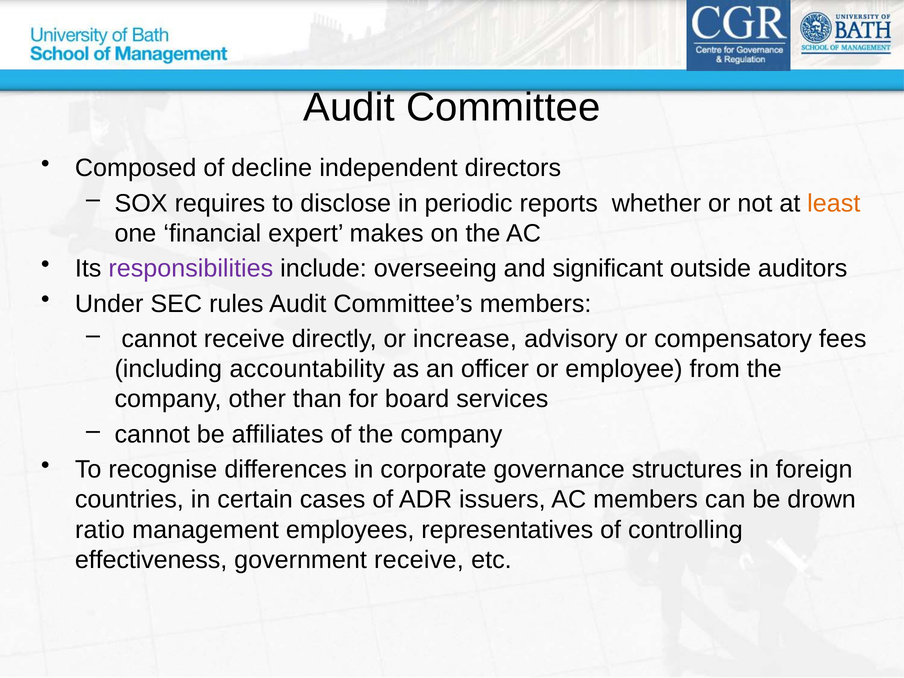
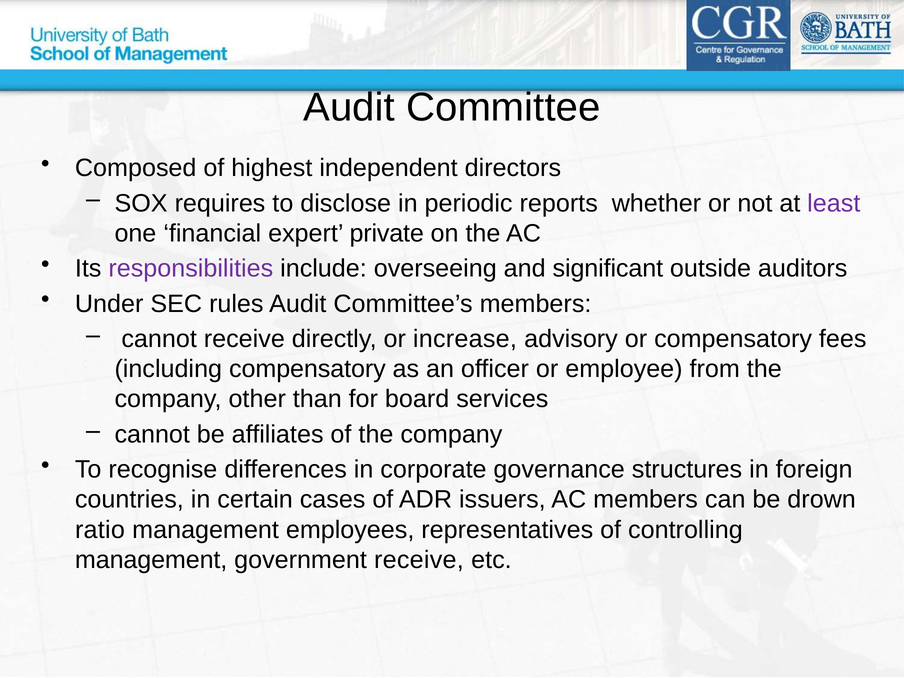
decline: decline -> highest
least colour: orange -> purple
makes: makes -> private
including accountability: accountability -> compensatory
effectiveness at (151, 560): effectiveness -> management
